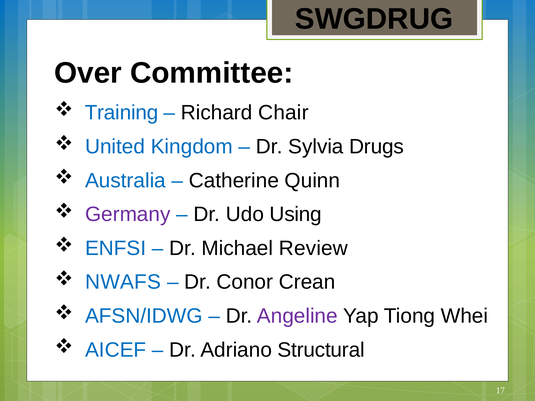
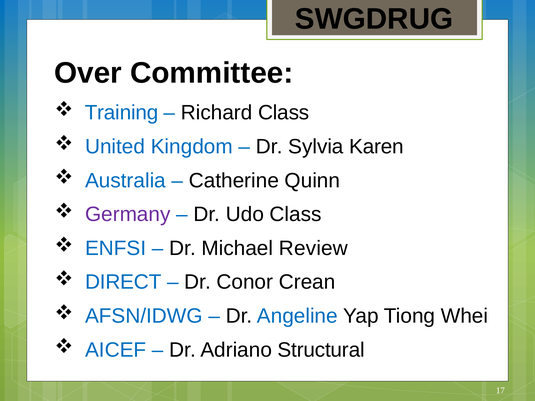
Richard Chair: Chair -> Class
Drugs: Drugs -> Karen
Udo Using: Using -> Class
NWAFS: NWAFS -> DIRECT
Angeline colour: purple -> blue
